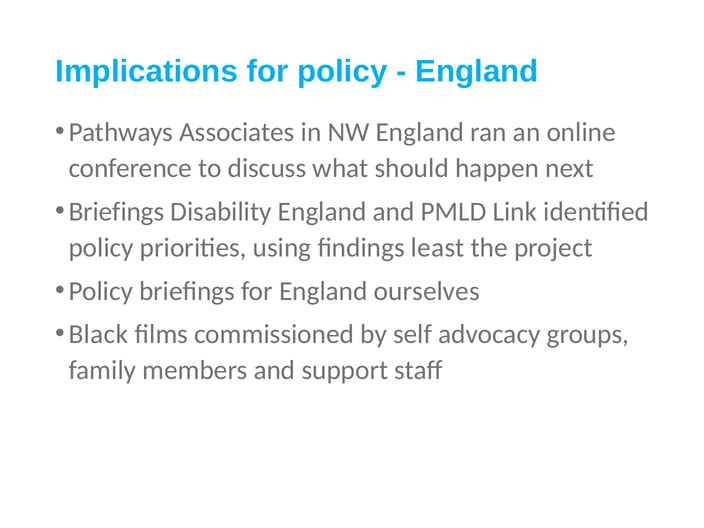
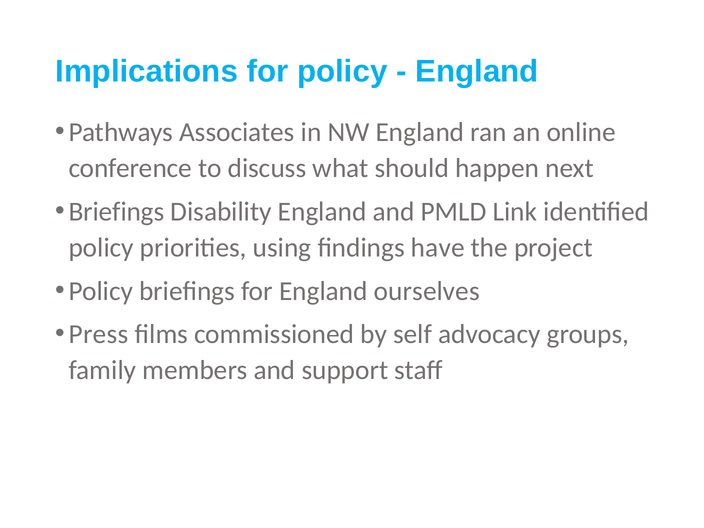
least: least -> have
Black: Black -> Press
